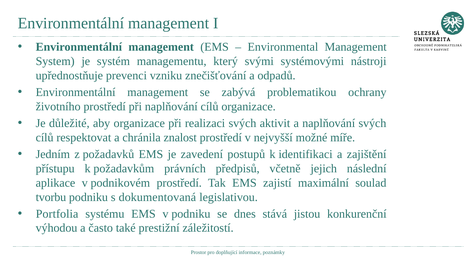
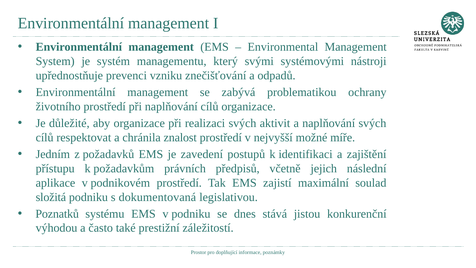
tvorbu: tvorbu -> složitá
Portfolia: Portfolia -> Poznatků
